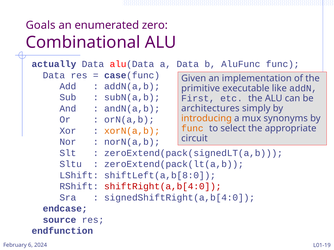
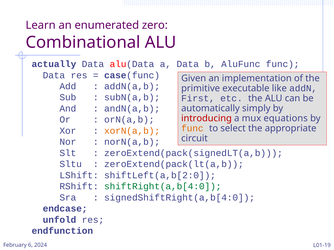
Goals: Goals -> Learn
architectures: architectures -> automatically
introducing colour: orange -> red
synonyms: synonyms -> equations
shiftLeft(a,b[8:0: shiftLeft(a,b[8:0 -> shiftLeft(a,b[2:0
shiftRight(a,b[4:0 colour: red -> green
source: source -> unfold
